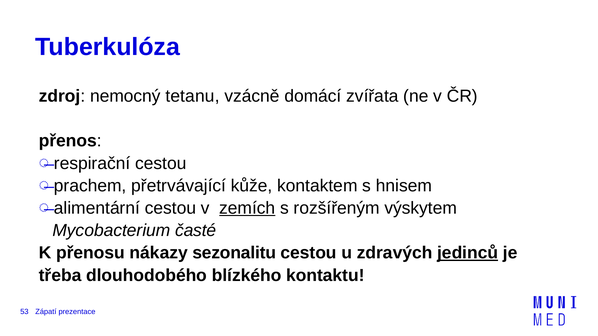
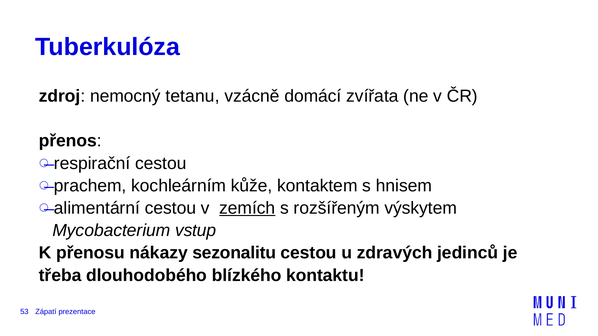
přetrvávající: přetrvávající -> kochleárním
časté: časté -> vstup
jedinců underline: present -> none
